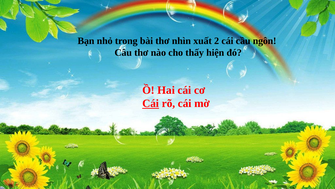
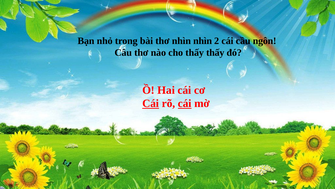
nhìn xuất: xuất -> nhìn
thấy hiện: hiện -> thấy
cái at (185, 103) underline: none -> present
